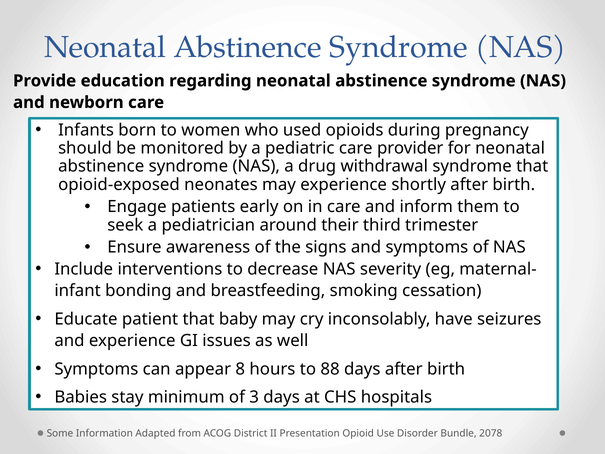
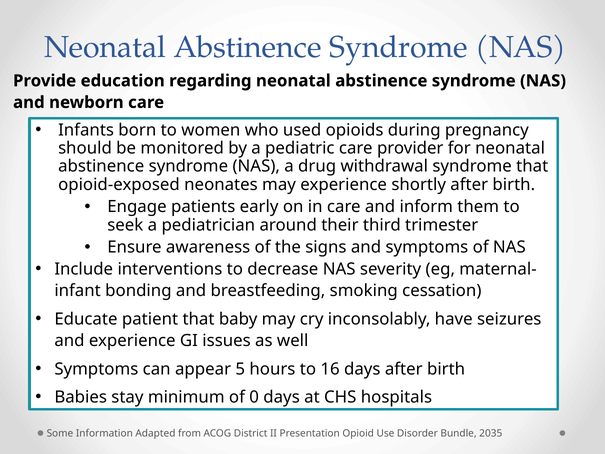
8: 8 -> 5
88: 88 -> 16
3: 3 -> 0
2078: 2078 -> 2035
